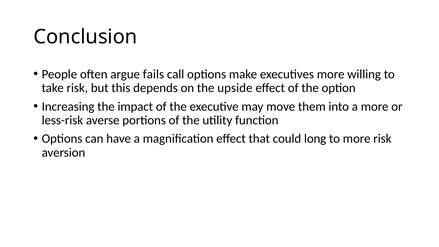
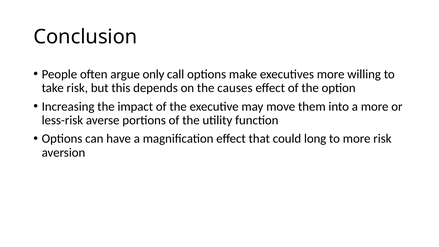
fails: fails -> only
upside: upside -> causes
